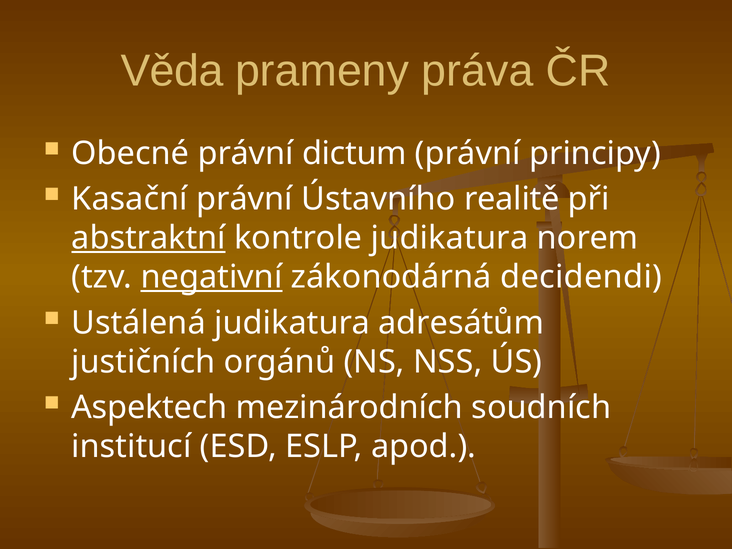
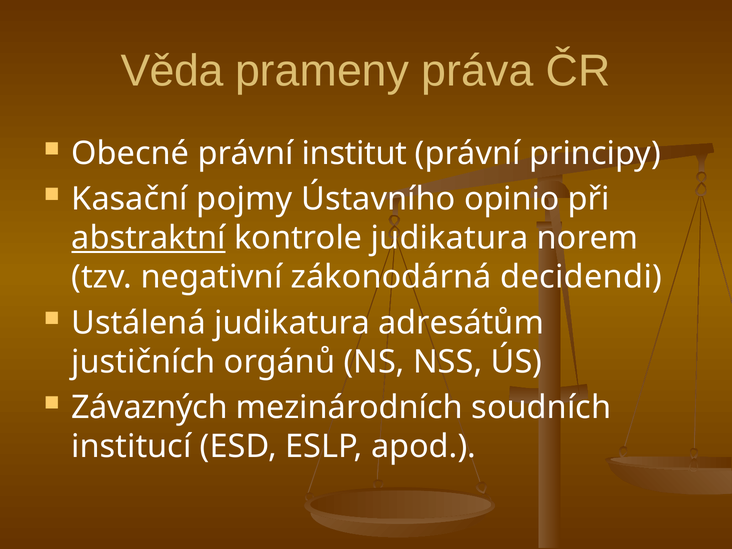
dictum: dictum -> institut
Kasační právní: právní -> pojmy
realitě: realitě -> opinio
negativní underline: present -> none
Aspektech: Aspektech -> Závazných
